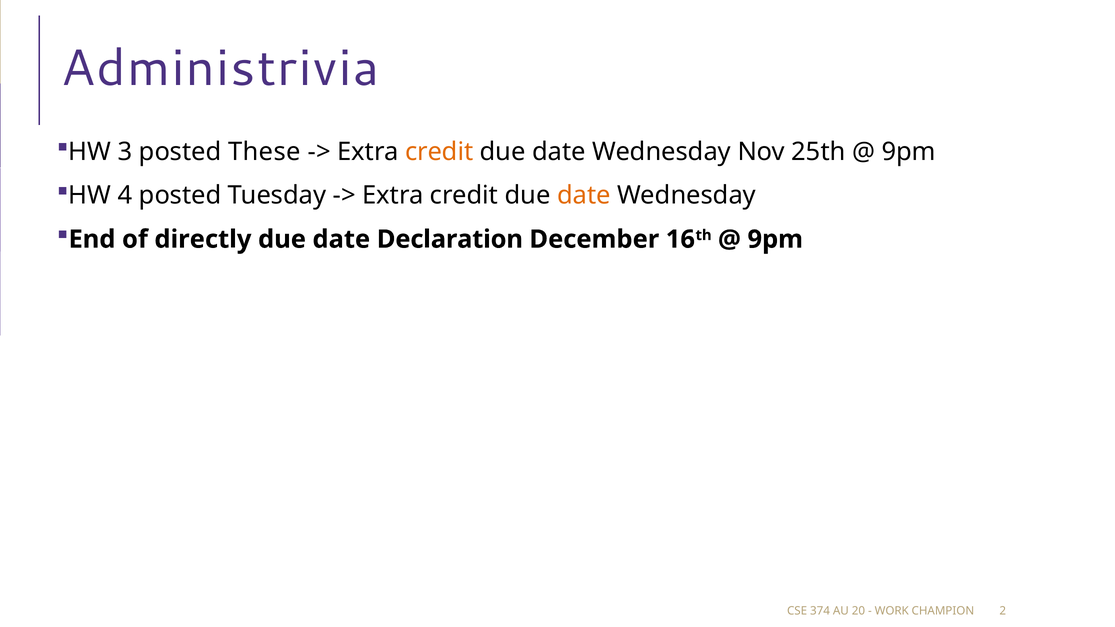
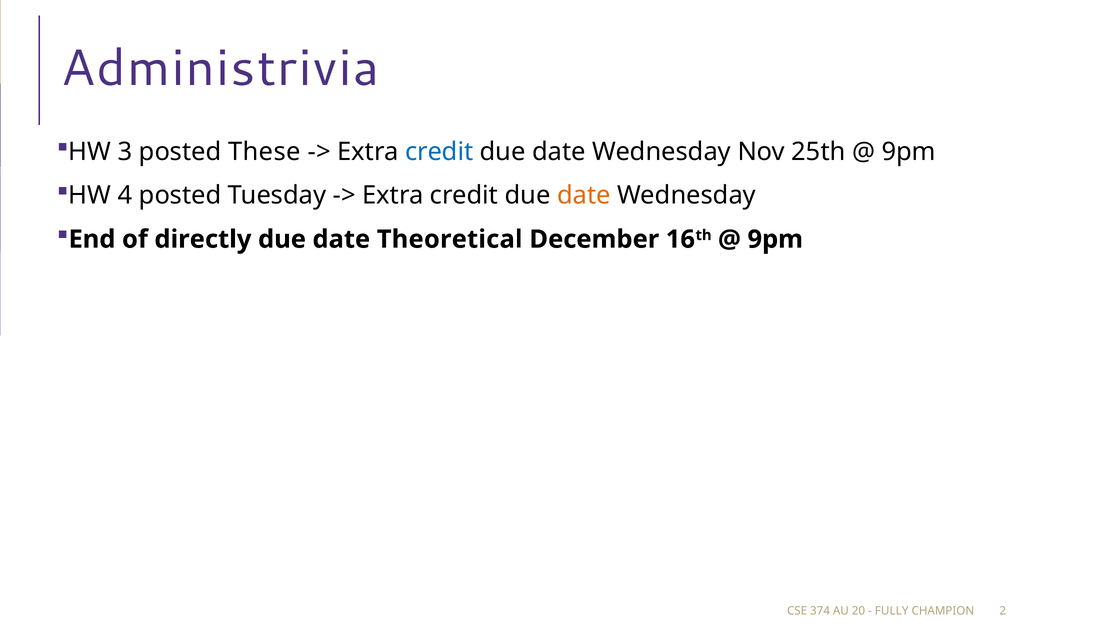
credit at (439, 152) colour: orange -> blue
Declaration: Declaration -> Theoretical
WORK: WORK -> FULLY
